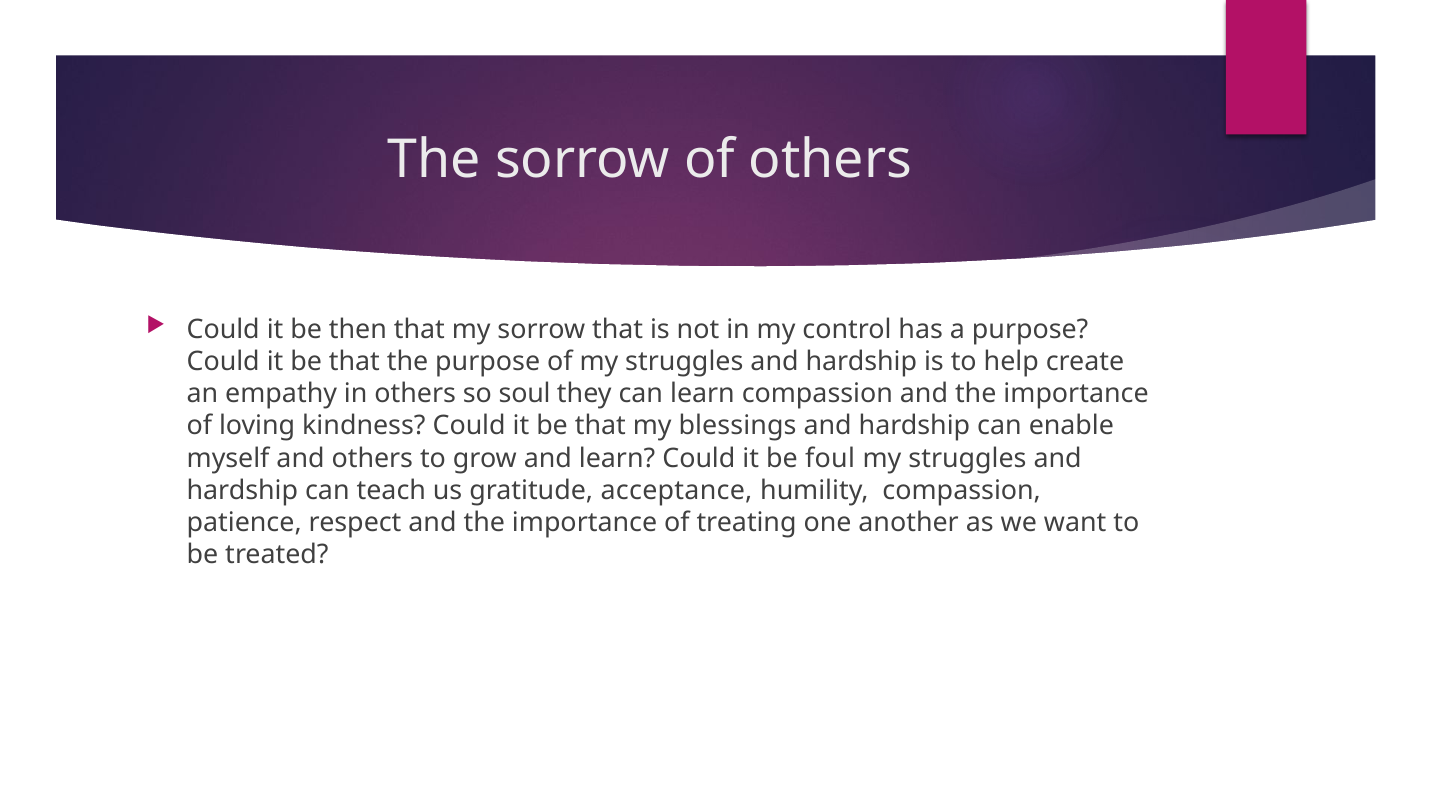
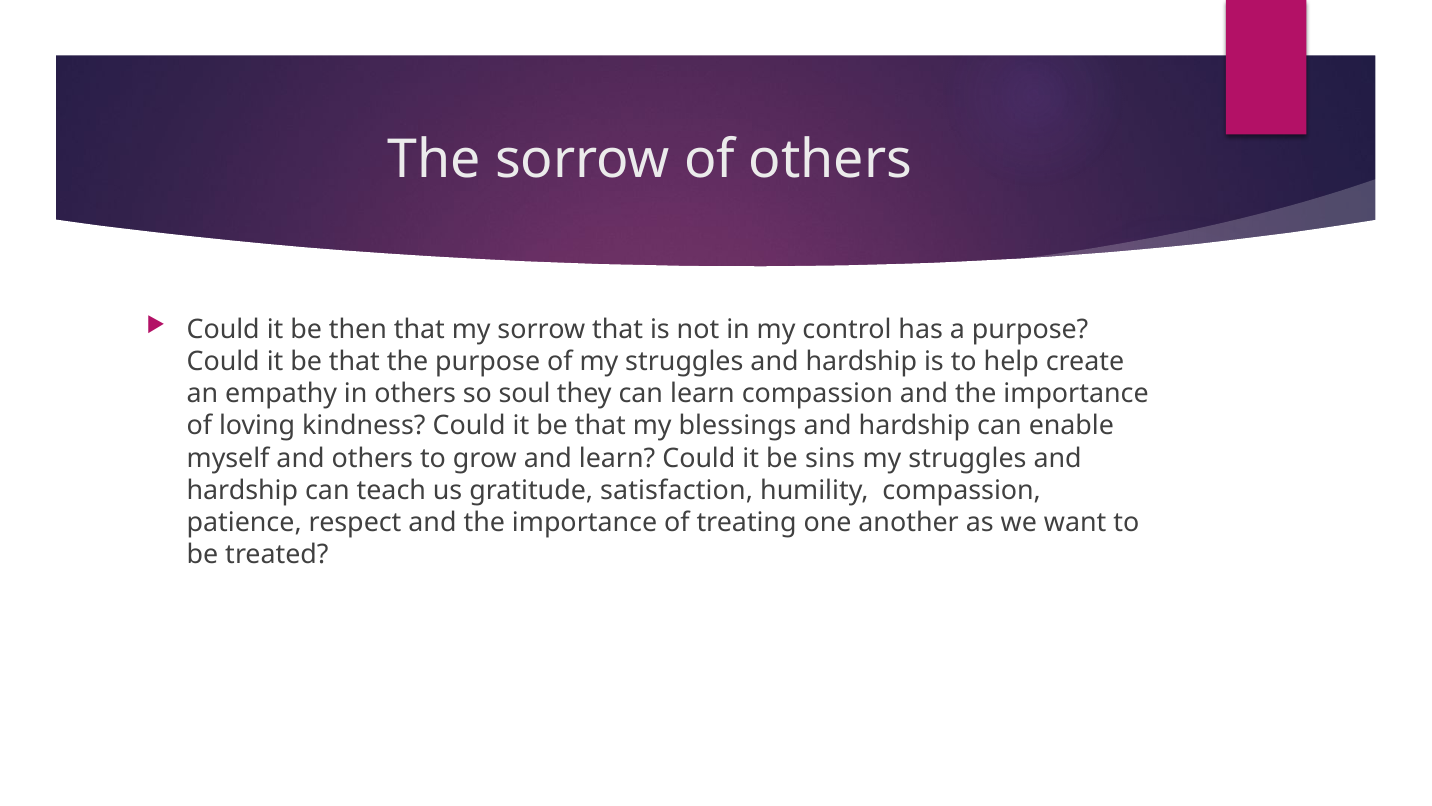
foul: foul -> sins
acceptance: acceptance -> satisfaction
